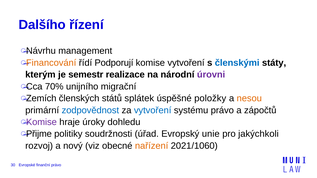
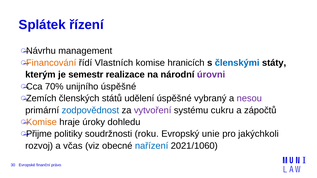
Dalšího: Dalšího -> Splátek
Podporují: Podporují -> Vlastních
komise vytvoření: vytvoření -> hranicích
unijního migrační: migrační -> úspěšné
splátek: splátek -> udělení
položky: položky -> vybraný
nesou colour: orange -> purple
vytvoření at (153, 110) colour: blue -> purple
systému právo: právo -> cukru
Komise at (41, 122) colour: purple -> orange
úřad: úřad -> roku
nový: nový -> včas
nařízení colour: orange -> blue
